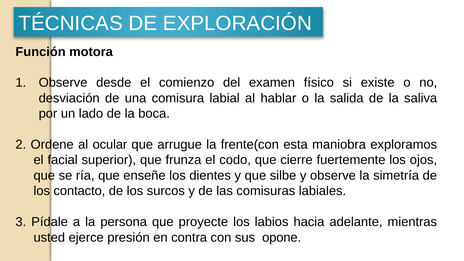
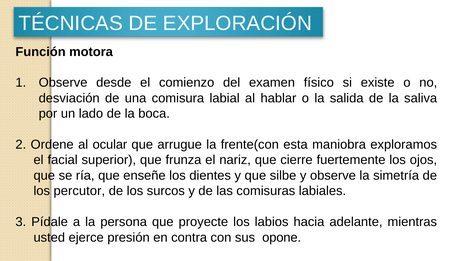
codo: codo -> nariz
contacto: contacto -> percutor
